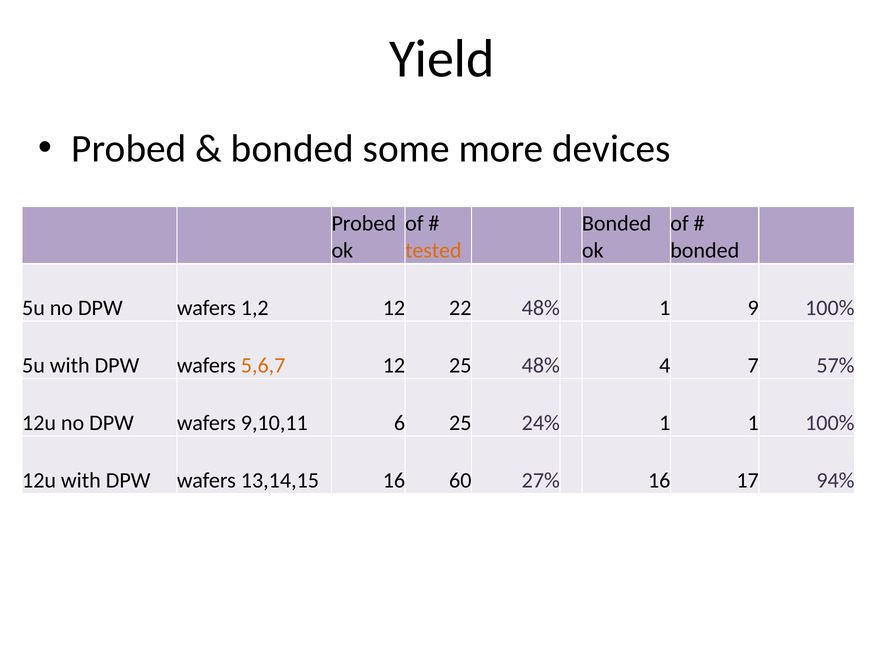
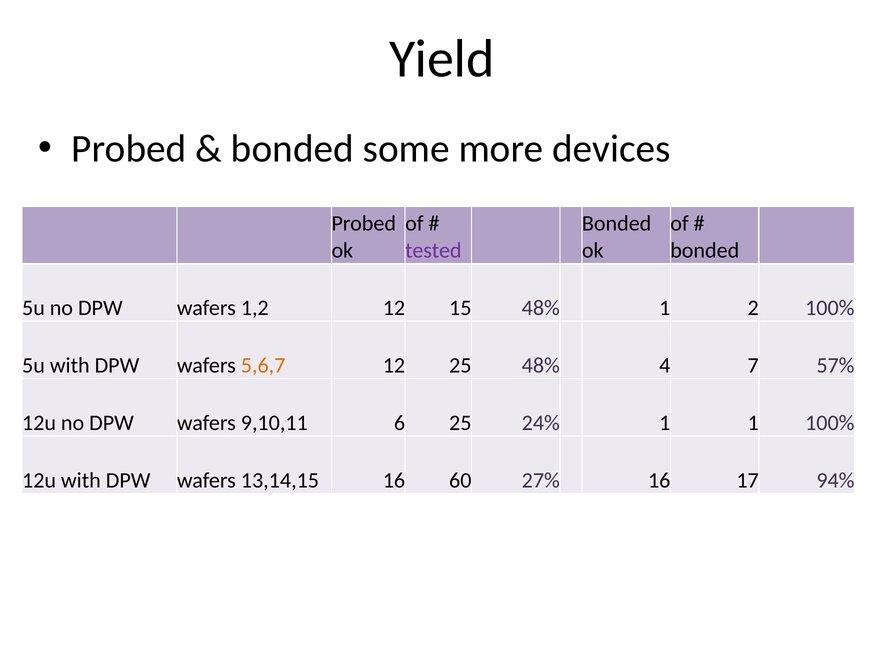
tested colour: orange -> purple
22: 22 -> 15
9: 9 -> 2
